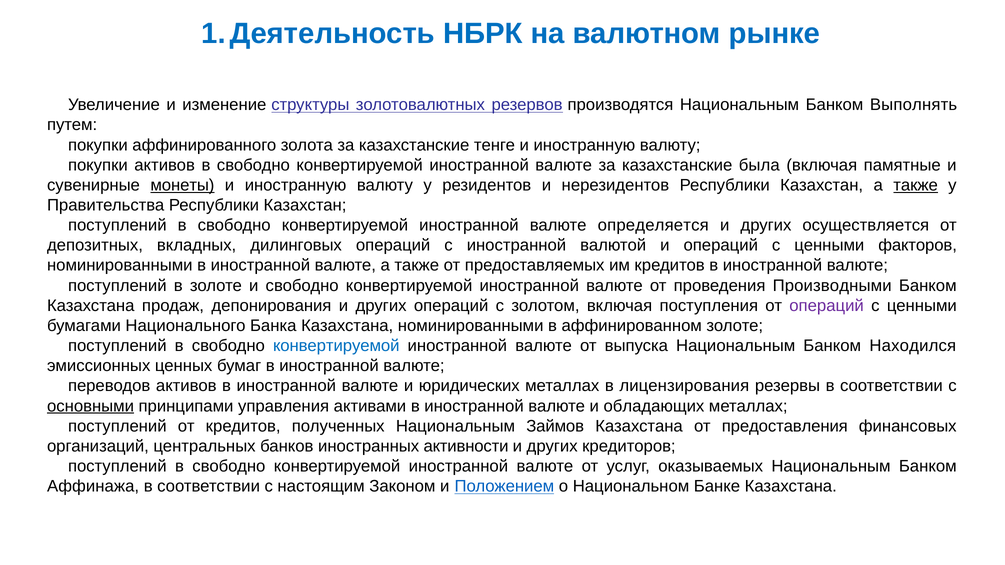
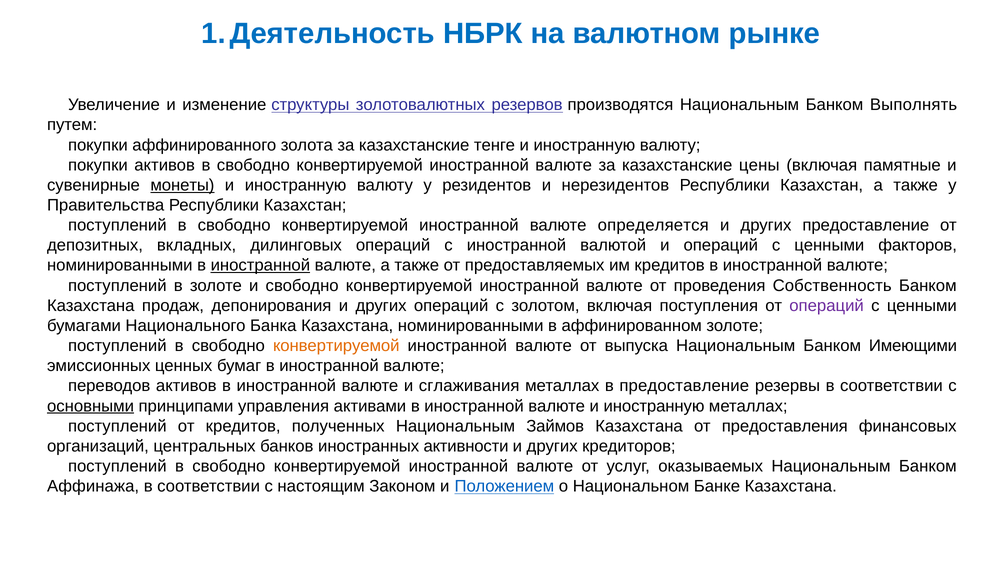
была: была -> цены
также at (916, 185) underline: present -> none
других осуществляется: осуществляется -> предоставление
иностранной at (260, 266) underline: none -> present
Производными: Производными -> Собственность
конвертируемой at (336, 346) colour: blue -> orange
Находился: Находился -> Имеющими
юридических: юридических -> сглаживания
в лицензирования: лицензирования -> предоставление
валюте и обладающих: обладающих -> иностранную
